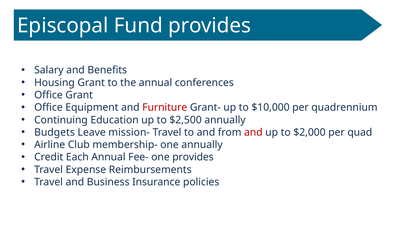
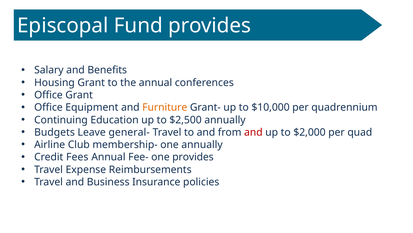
Furniture colour: red -> orange
mission-: mission- -> general-
Each: Each -> Fees
